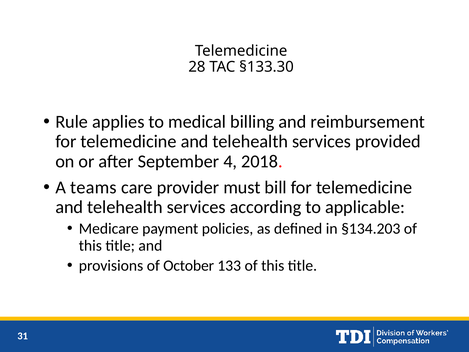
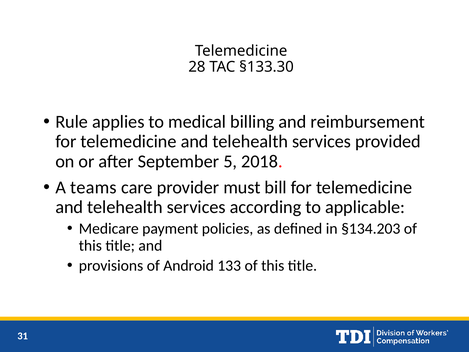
4: 4 -> 5
October: October -> Android
